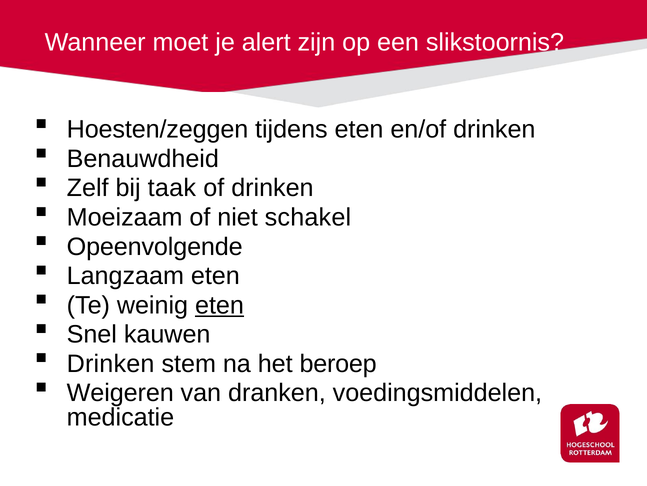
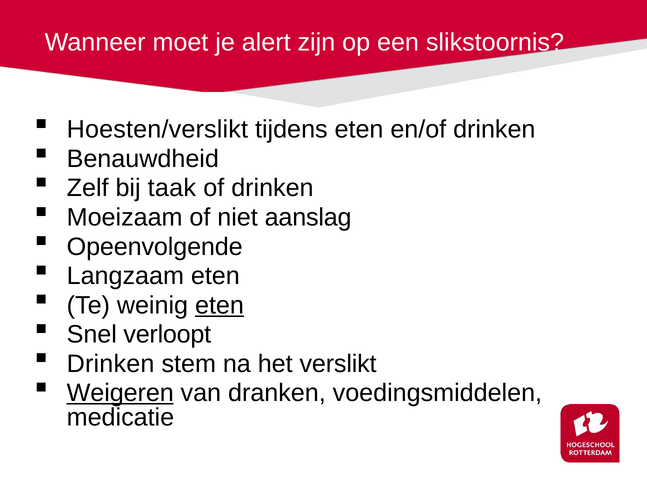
Hoesten/zeggen: Hoesten/zeggen -> Hoesten/verslikt
schakel: schakel -> aanslag
kauwen: kauwen -> verloopt
beroep: beroep -> verslikt
Weigeren underline: none -> present
